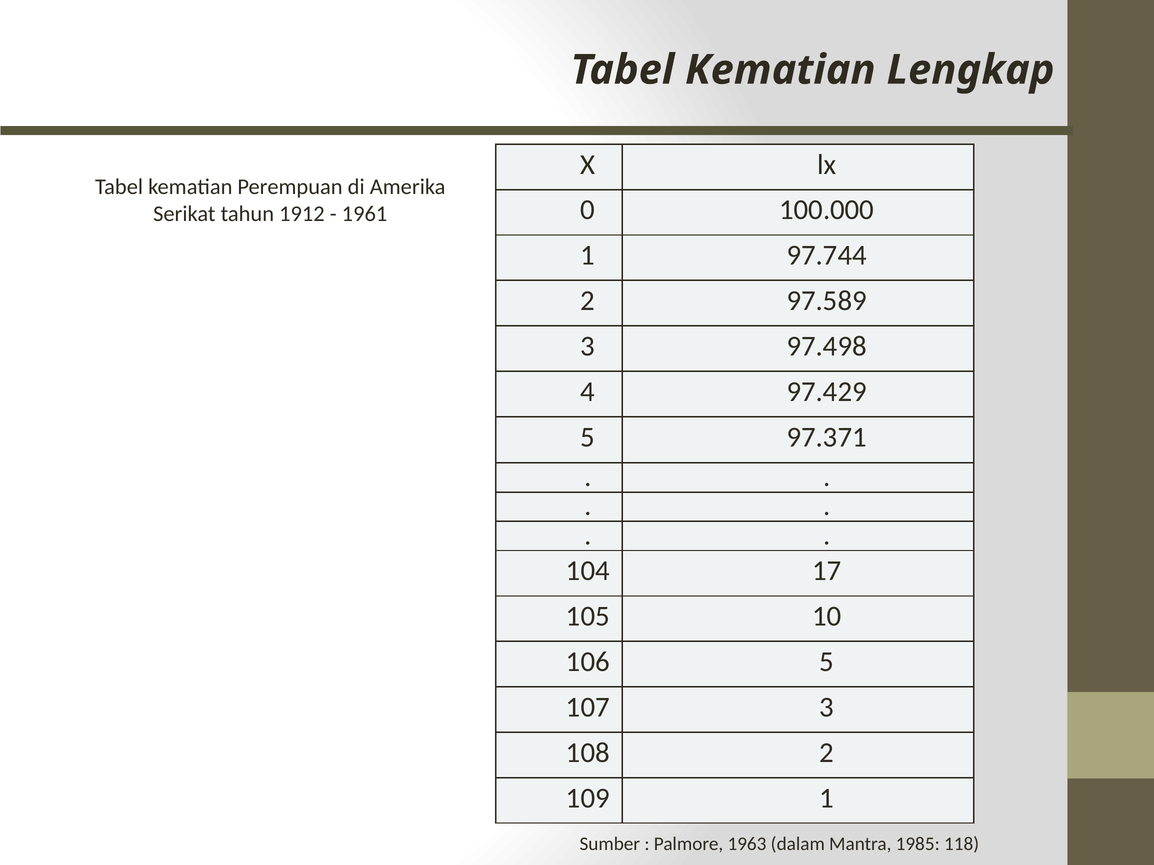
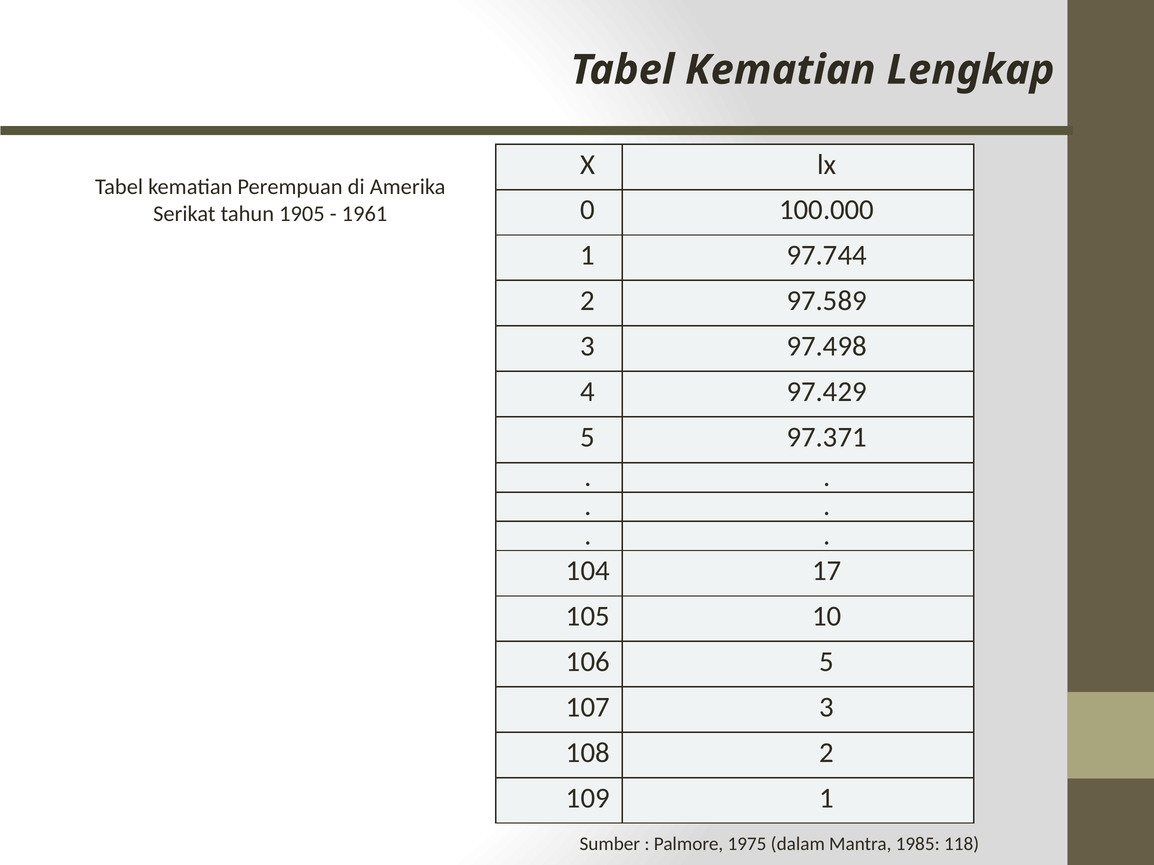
1912: 1912 -> 1905
1963: 1963 -> 1975
